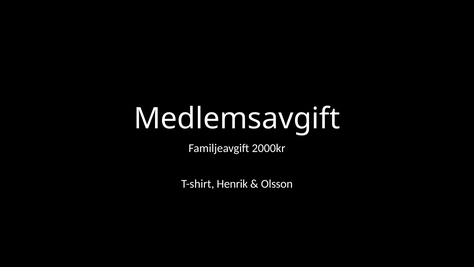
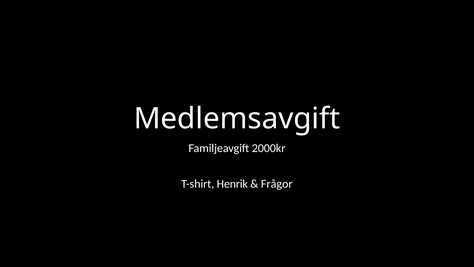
Olsson: Olsson -> Frågor
